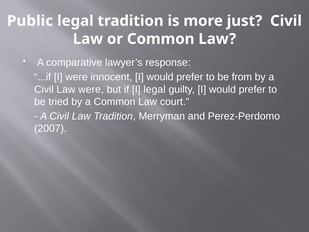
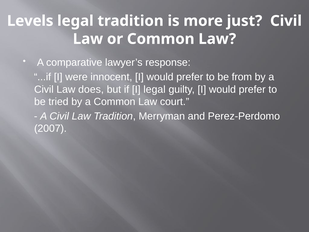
Public: Public -> Levels
Law were: were -> does
